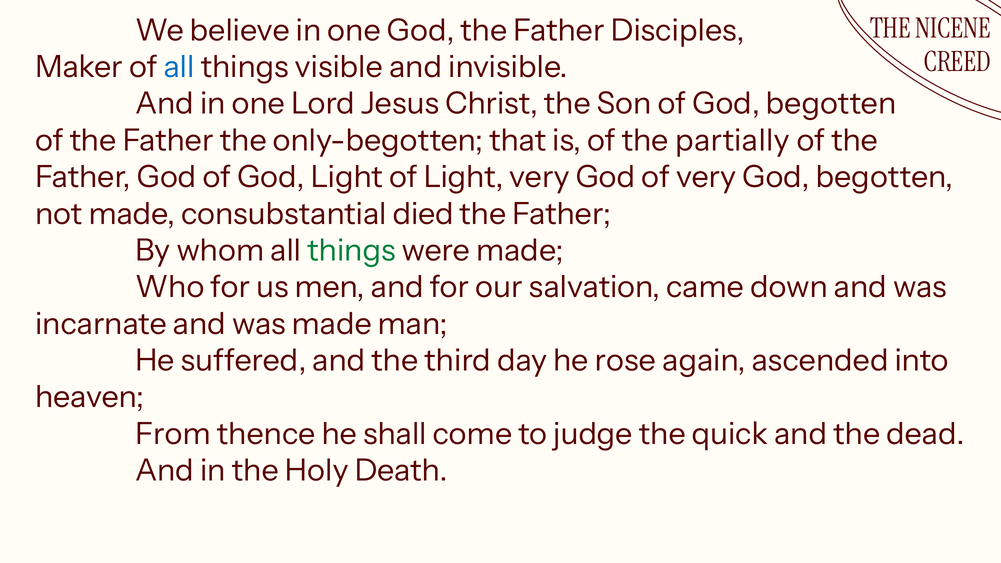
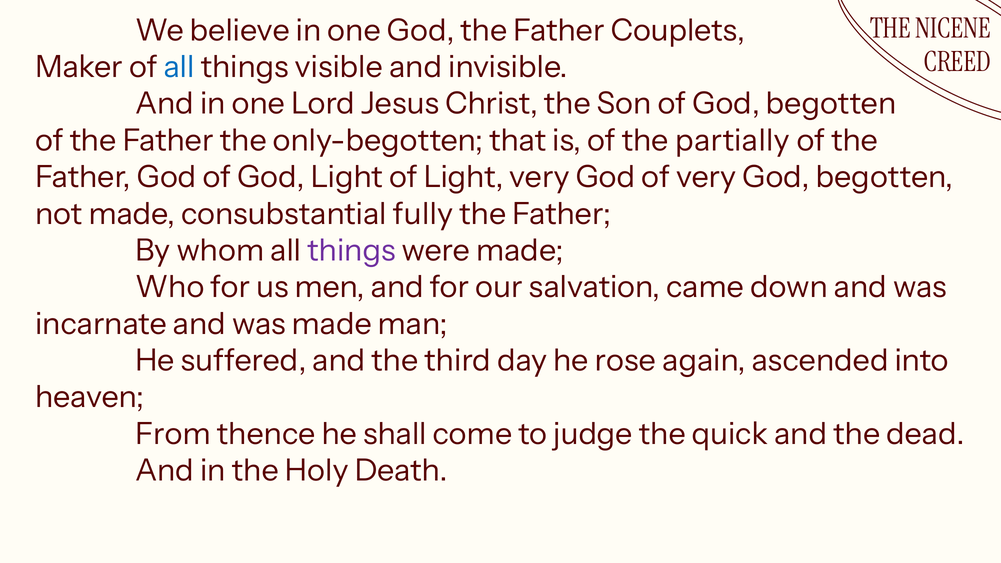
Disciples: Disciples -> Couplets
died: died -> fully
things at (351, 251) colour: green -> purple
